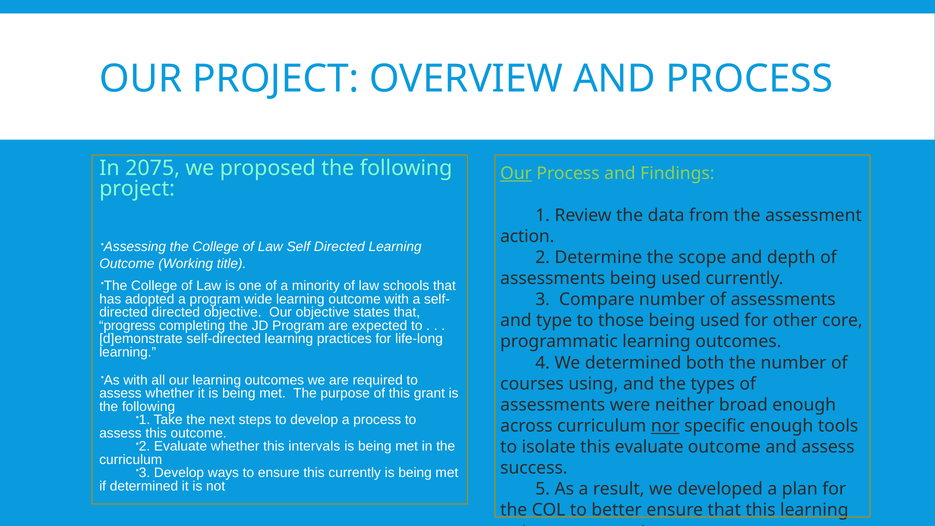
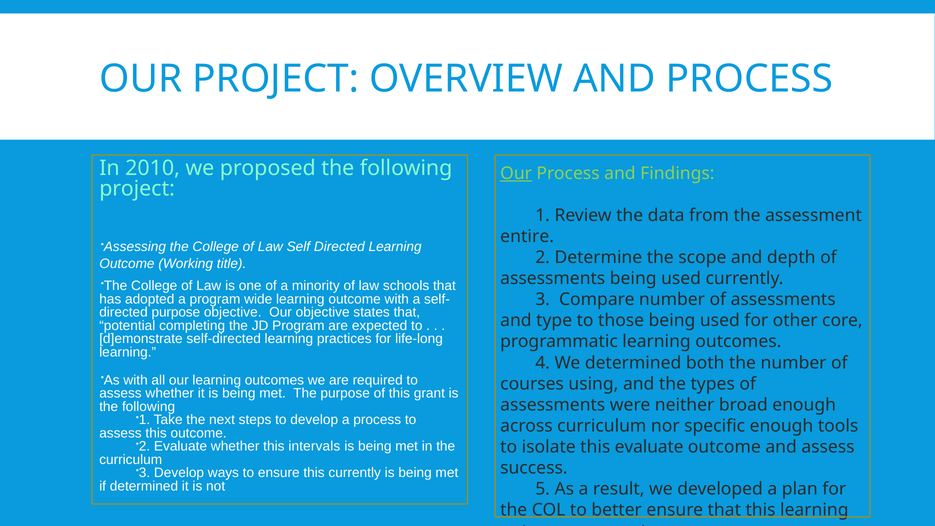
2075: 2075 -> 2010
action: action -> entire
directed directed: directed -> purpose
progress: progress -> potential
nor underline: present -> none
